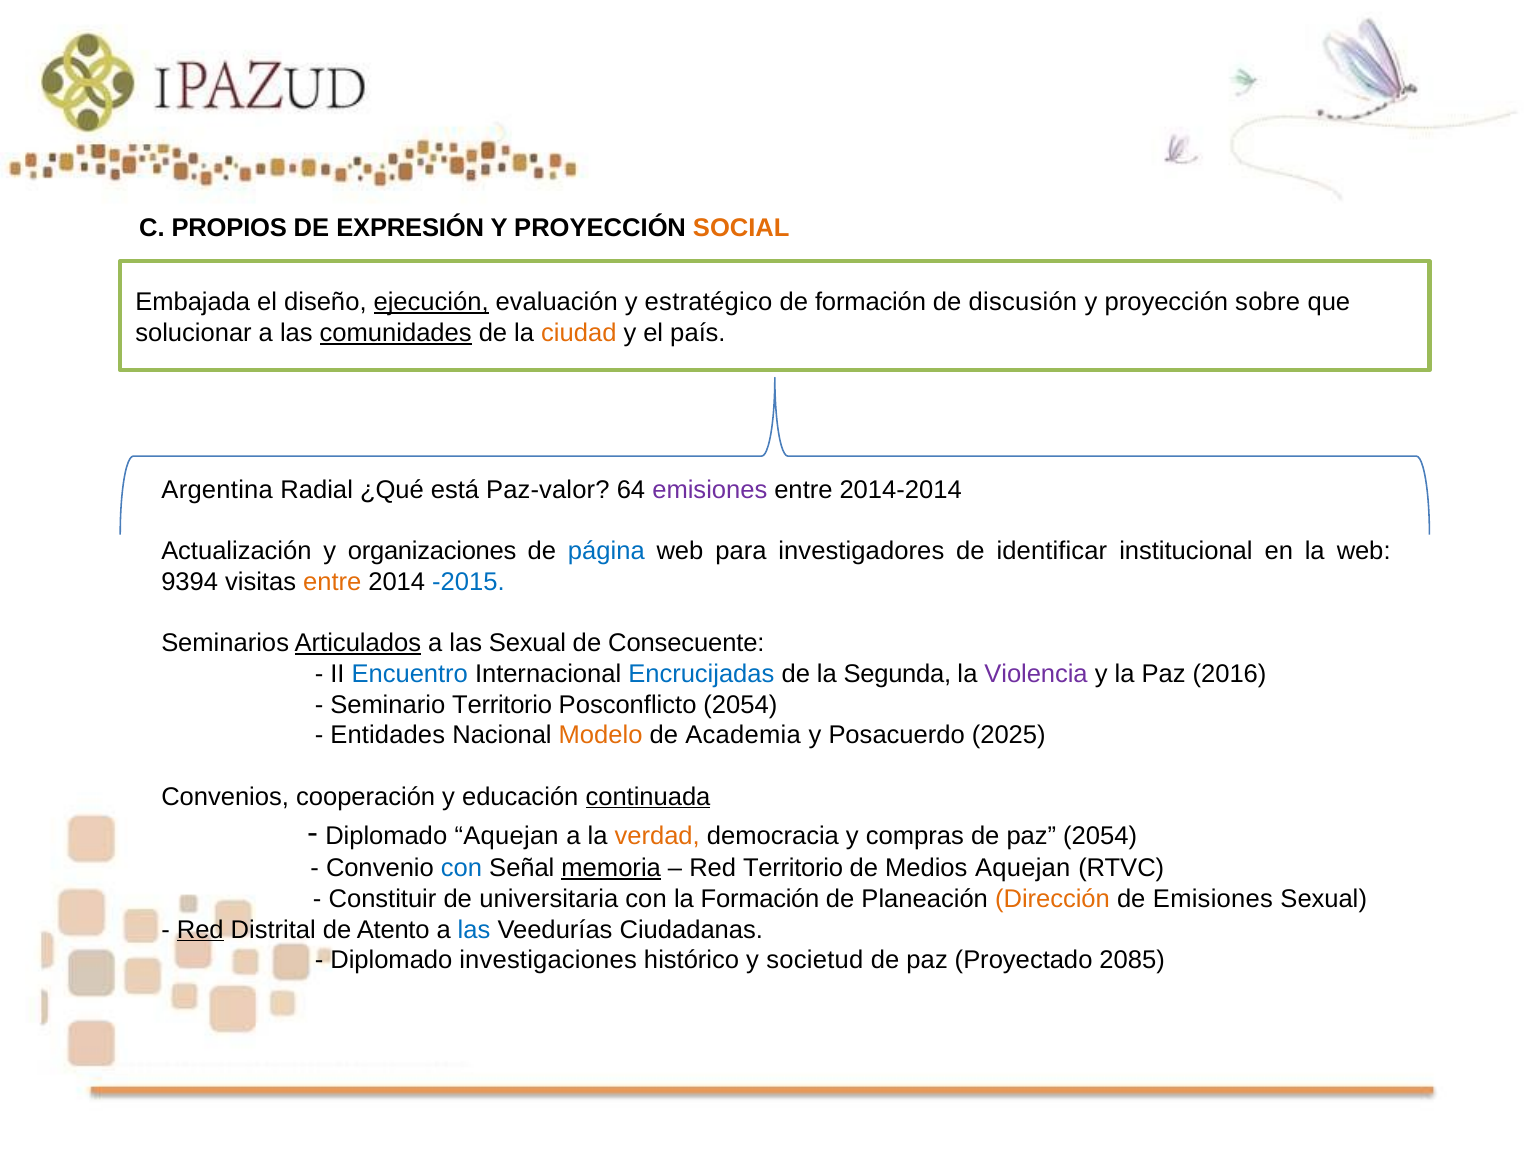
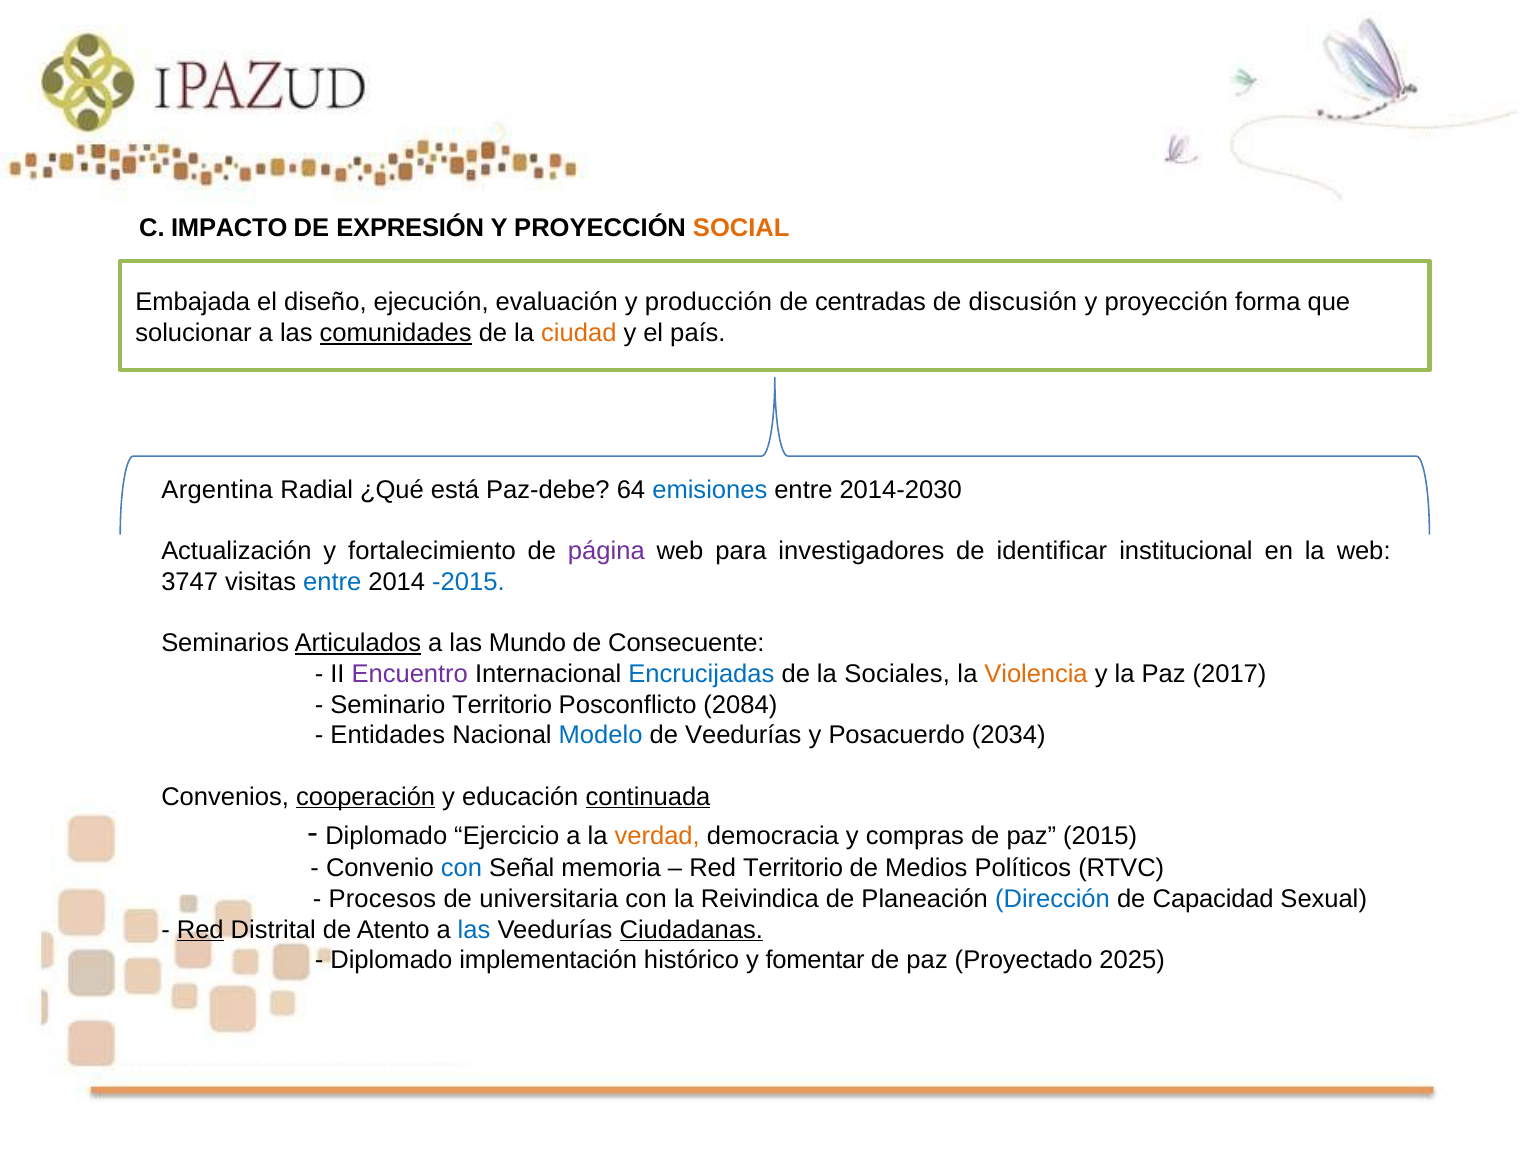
PROPIOS: PROPIOS -> IMPACTO
ejecución underline: present -> none
estratégico: estratégico -> producción
de formación: formación -> centradas
sobre: sobre -> forma
Paz-valor: Paz-valor -> Paz-debe
emisiones at (710, 490) colour: purple -> blue
2014-2014: 2014-2014 -> 2014-2030
organizaciones: organizaciones -> fortalecimiento
página colour: blue -> purple
9394: 9394 -> 3747
entre at (332, 582) colour: orange -> blue
las Sexual: Sexual -> Mundo
Encuentro colour: blue -> purple
Segunda: Segunda -> Sociales
Violencia colour: purple -> orange
2016: 2016 -> 2017
Posconflicto 2054: 2054 -> 2084
Modelo colour: orange -> blue
de Academia: Academia -> Veedurías
2025: 2025 -> 2034
cooperación underline: none -> present
Diplomado Aquejan: Aquejan -> Ejercicio
paz 2054: 2054 -> 2015
memoria underline: present -> none
Medios Aquejan: Aquejan -> Políticos
Constituir: Constituir -> Procesos
la Formación: Formación -> Reivindica
Dirección colour: orange -> blue
de Emisiones: Emisiones -> Capacidad
Ciudadanas underline: none -> present
investigaciones: investigaciones -> implementación
societud: societud -> fomentar
2085: 2085 -> 2025
